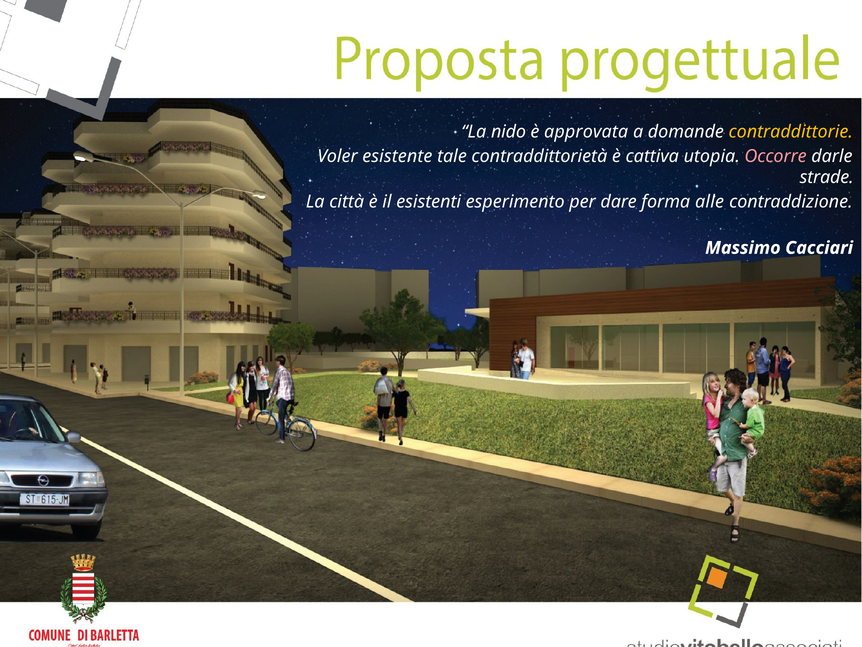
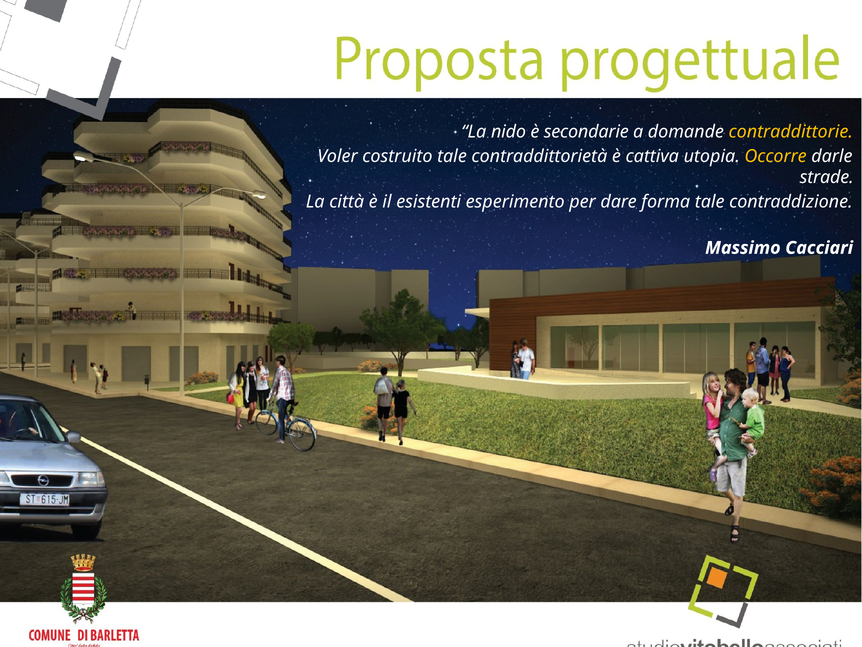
approvata: approvata -> secondarie
esistente: esistente -> costruito
Occorre colour: pink -> yellow
forma alle: alle -> tale
